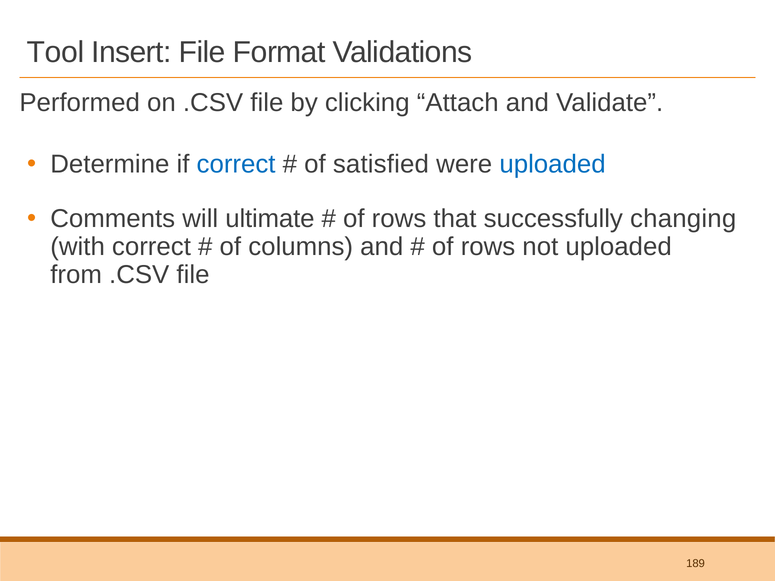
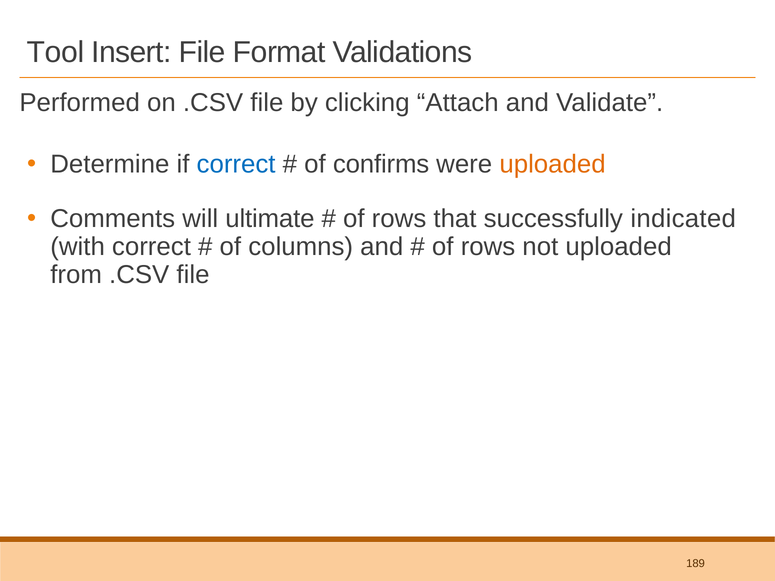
satisfied: satisfied -> confirms
uploaded at (553, 164) colour: blue -> orange
changing: changing -> indicated
